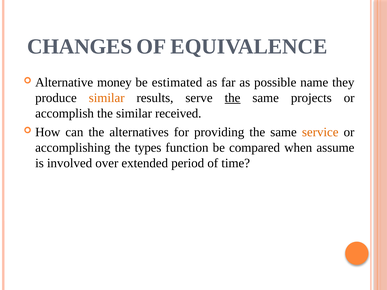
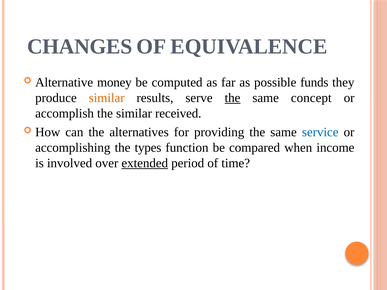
estimated: estimated -> computed
name: name -> funds
projects: projects -> concept
service colour: orange -> blue
assume: assume -> income
extended underline: none -> present
